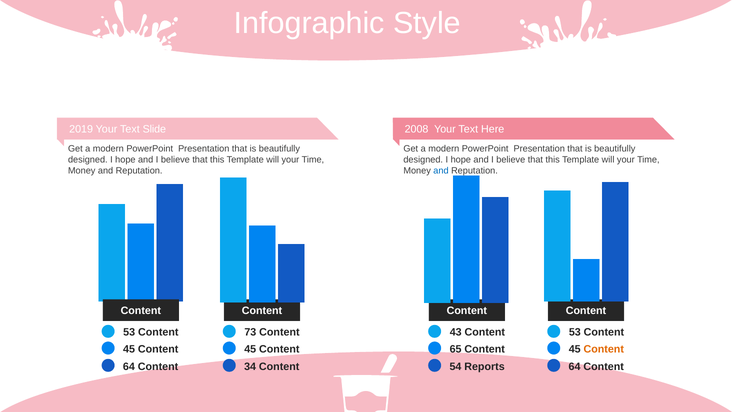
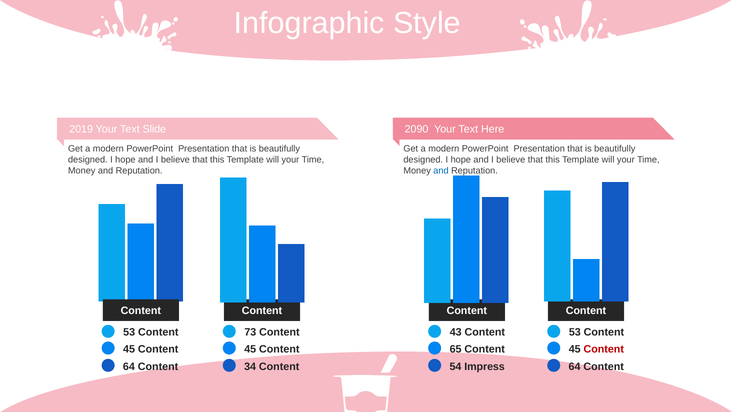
2008: 2008 -> 2090
Content at (604, 349) colour: orange -> red
Reports: Reports -> Impress
